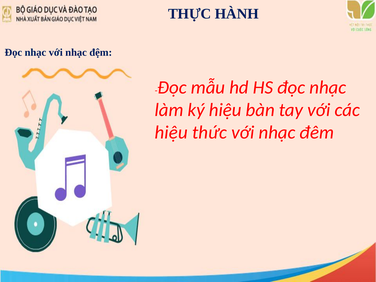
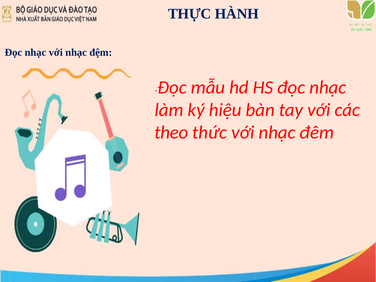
hiệu at (171, 132): hiệu -> theo
